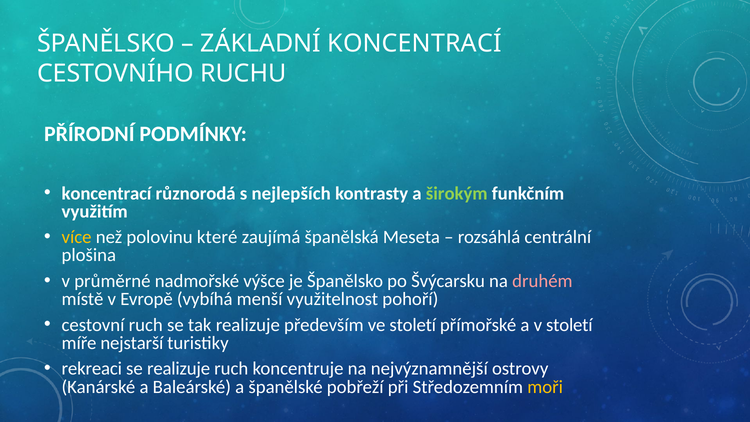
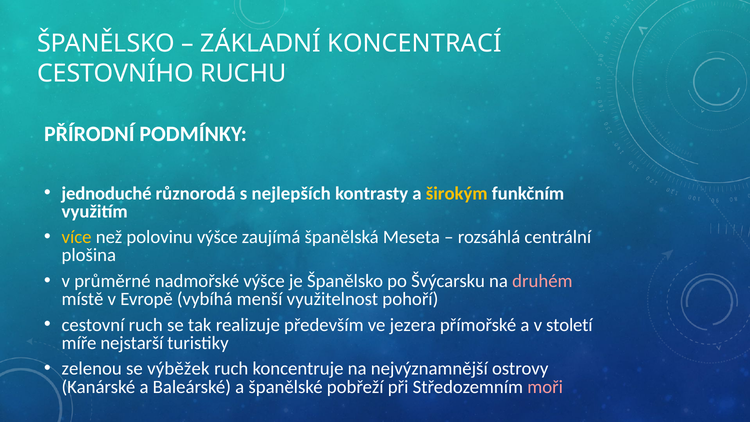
koncentrací at (107, 193): koncentrací -> jednoduché
širokým colour: light green -> yellow
polovinu které: které -> výšce
ve století: století -> jezera
rekreaci: rekreaci -> zelenou
se realizuje: realizuje -> výběžek
moři colour: yellow -> pink
